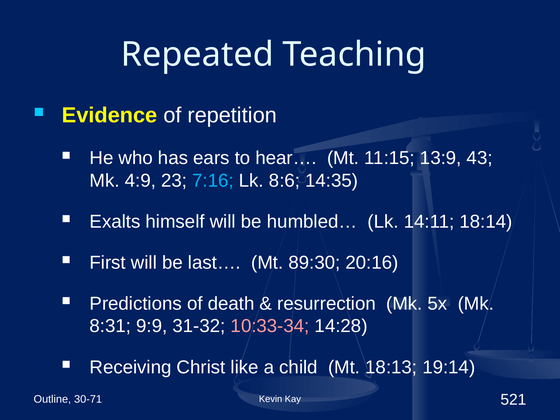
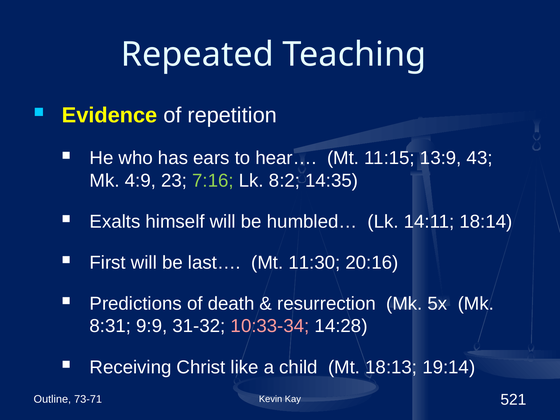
7:16 colour: light blue -> light green
8:6: 8:6 -> 8:2
89:30: 89:30 -> 11:30
30-71: 30-71 -> 73-71
